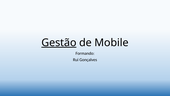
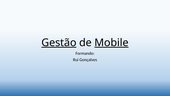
Mobile underline: none -> present
